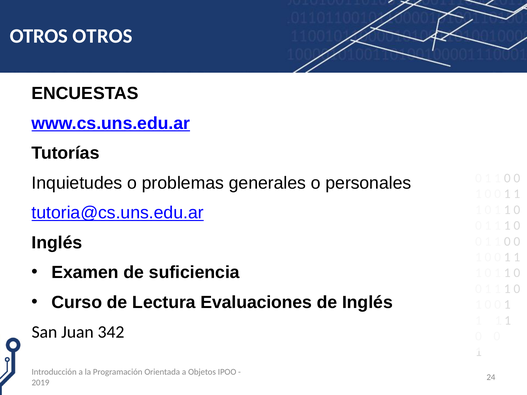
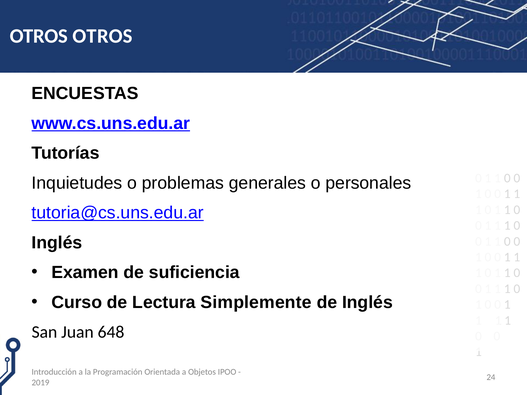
Evaluaciones: Evaluaciones -> Simplemente
342: 342 -> 648
